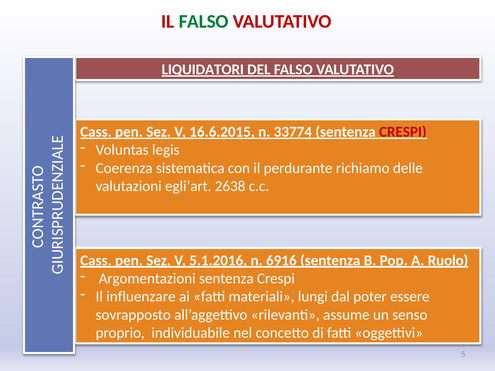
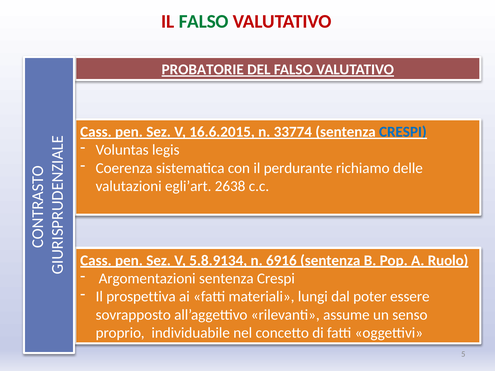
LIQUIDATORI: LIQUIDATORI -> PROBATORIE
CRESPI at (403, 132) colour: red -> blue
5.1.2016: 5.1.2016 -> 5.8.9134
influenzare: influenzare -> prospettiva
